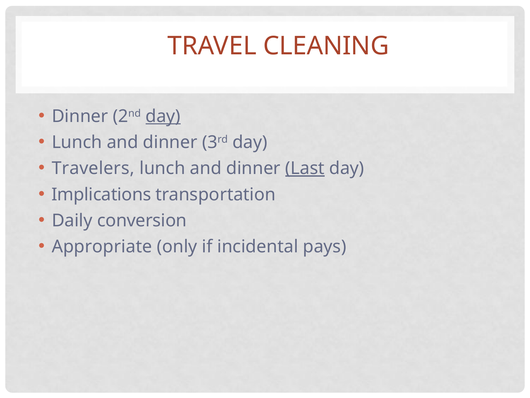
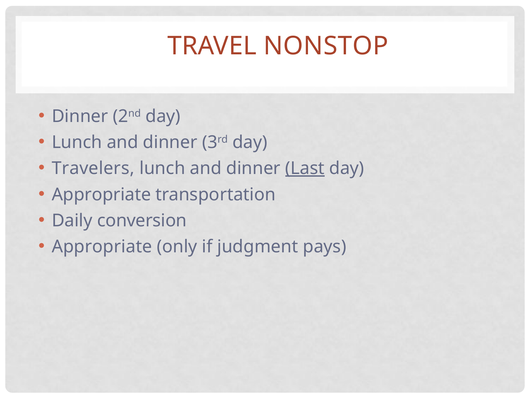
CLEANING: CLEANING -> NONSTOP
day at (163, 116) underline: present -> none
Implications at (101, 194): Implications -> Appropriate
incidental: incidental -> judgment
